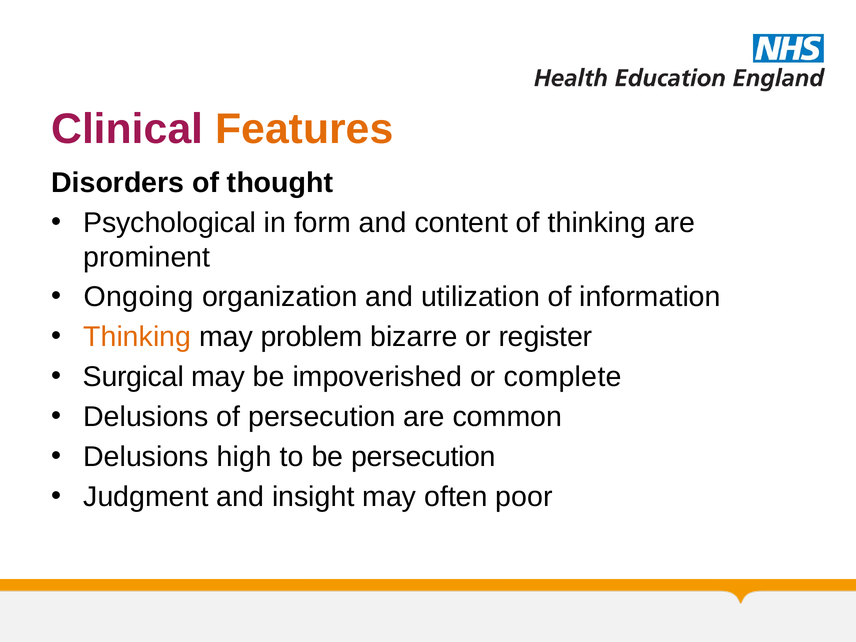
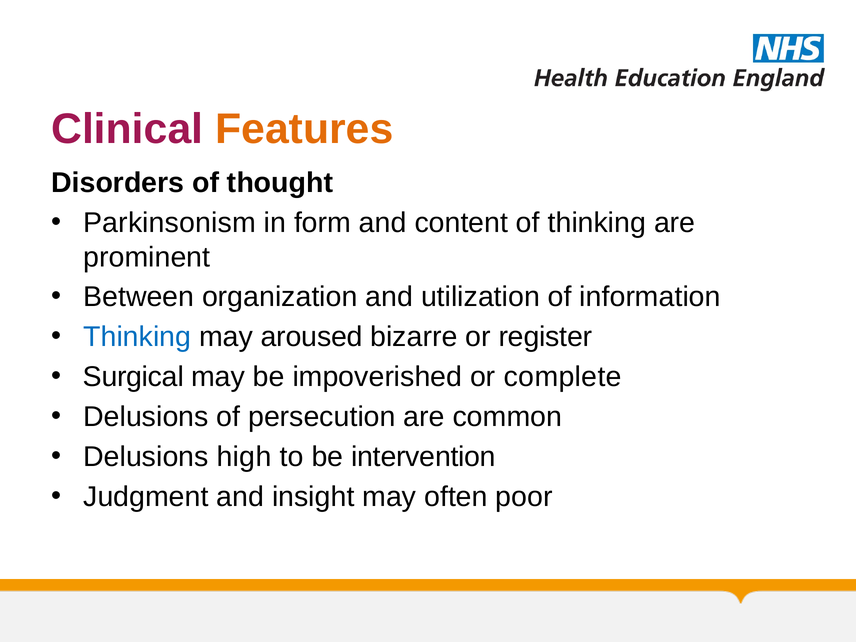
Psychological: Psychological -> Parkinsonism
Ongoing: Ongoing -> Between
Thinking at (137, 337) colour: orange -> blue
problem: problem -> aroused
be persecution: persecution -> intervention
